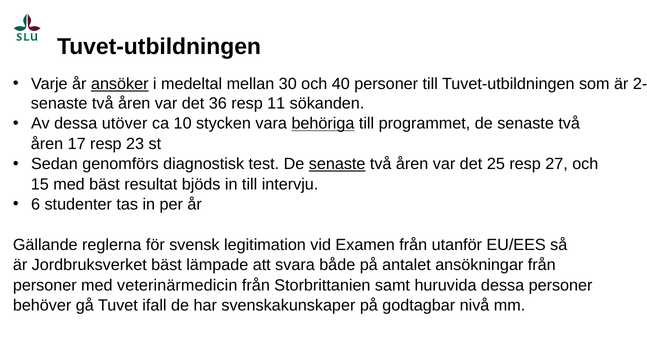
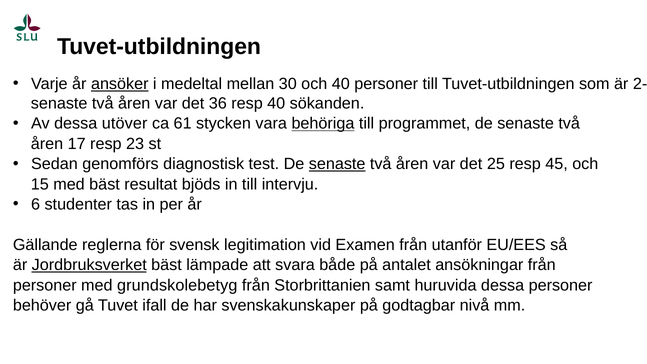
resp 11: 11 -> 40
10: 10 -> 61
27: 27 -> 45
Jordbruksverket underline: none -> present
veterinärmedicin: veterinärmedicin -> grundskolebetyg
